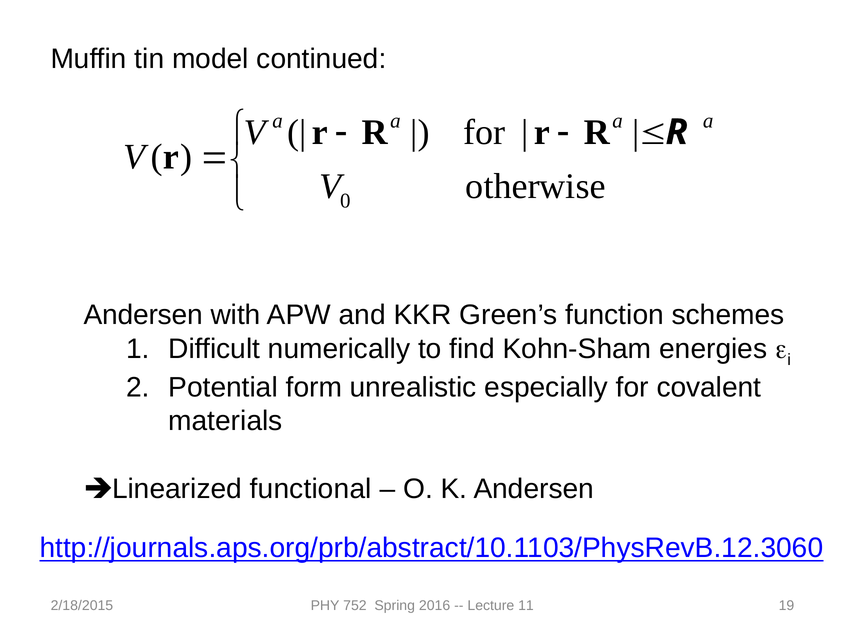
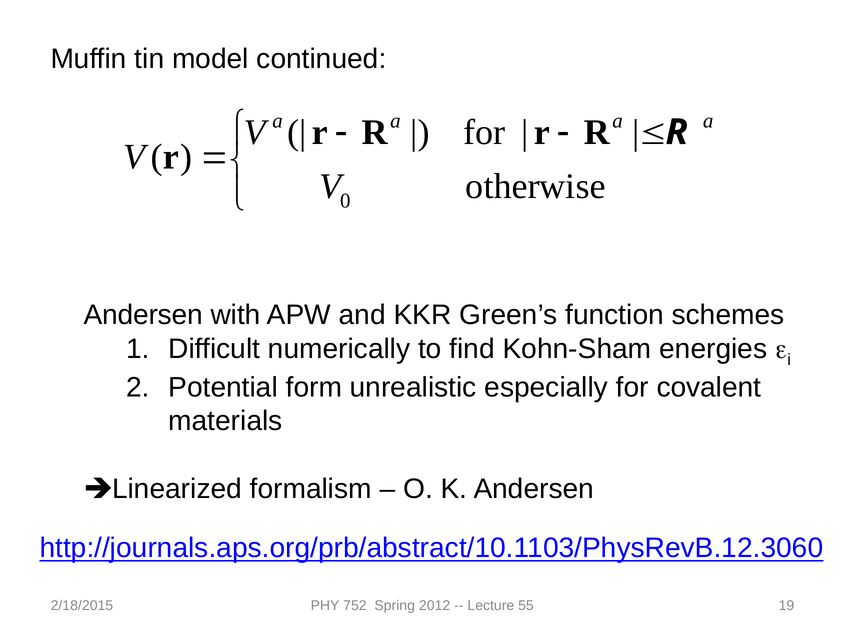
functional: functional -> formalism
2016: 2016 -> 2012
11: 11 -> 55
